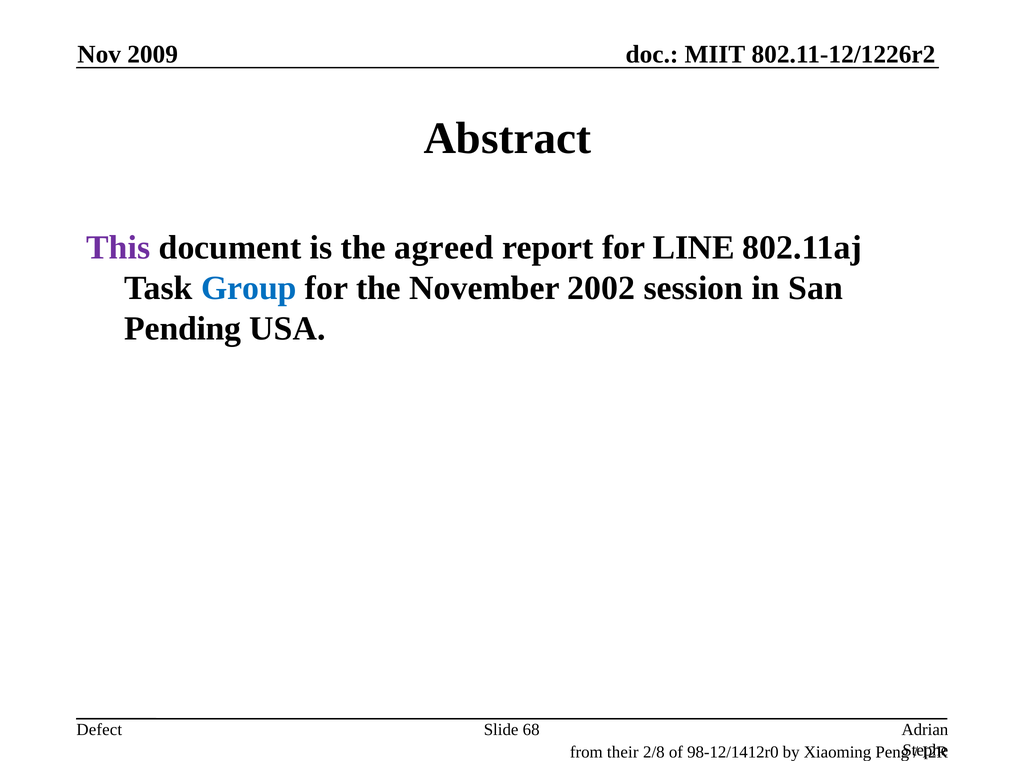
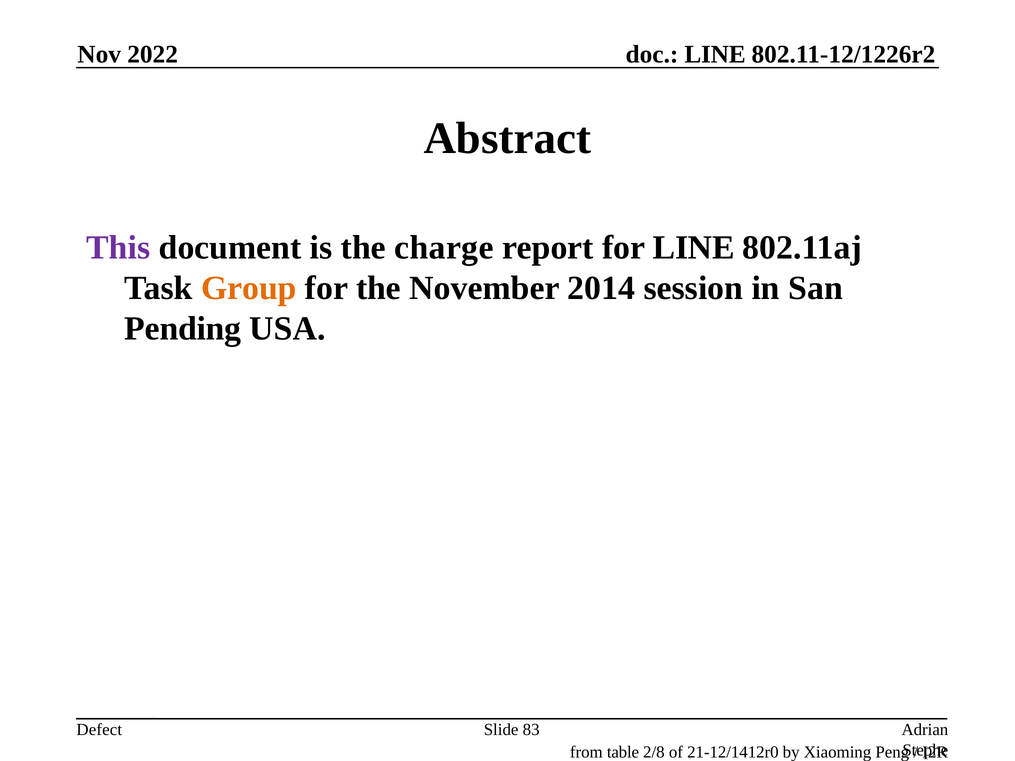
2009: 2009 -> 2022
MIIT at (715, 54): MIIT -> LINE
agreed: agreed -> charge
Group colour: blue -> orange
2002: 2002 -> 2014
68: 68 -> 83
their: their -> table
98-12/1412r0: 98-12/1412r0 -> 21-12/1412r0
